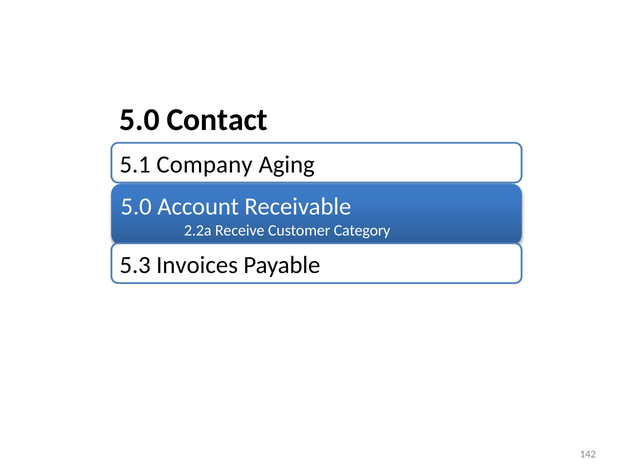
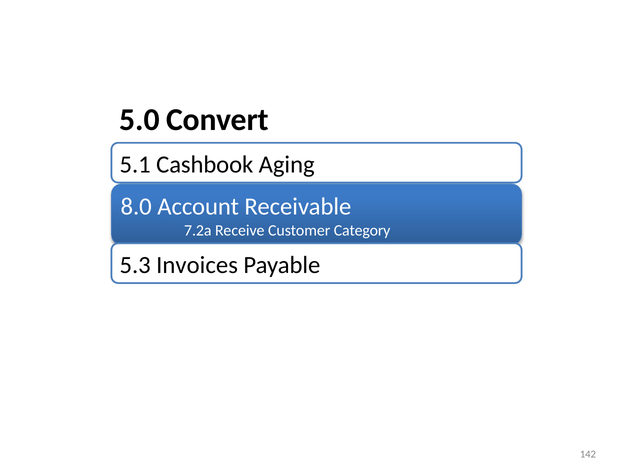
Contact: Contact -> Convert
Company: Company -> Cashbook
5.0 at (136, 206): 5.0 -> 8.0
2.2a: 2.2a -> 7.2a
